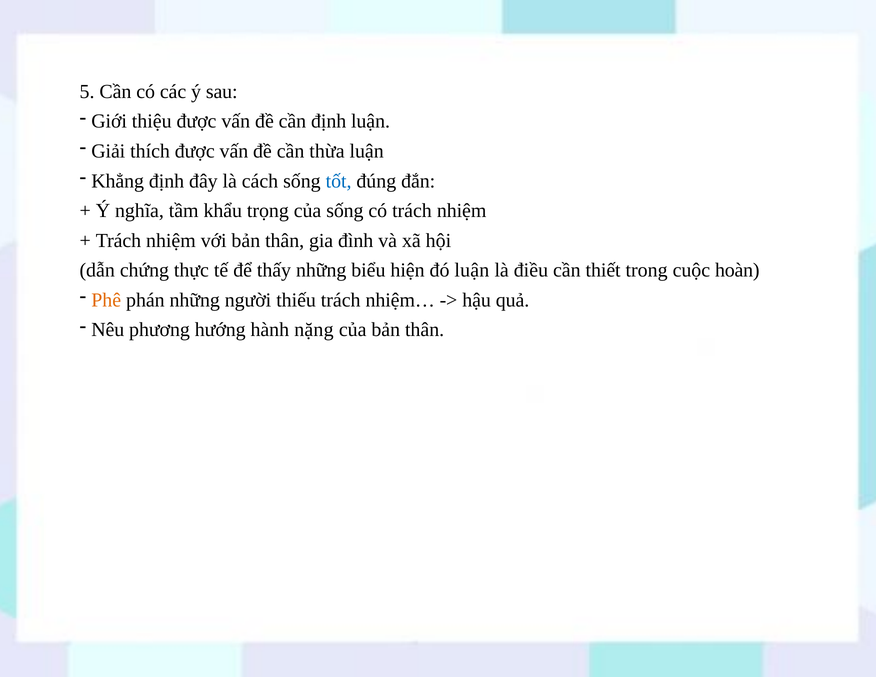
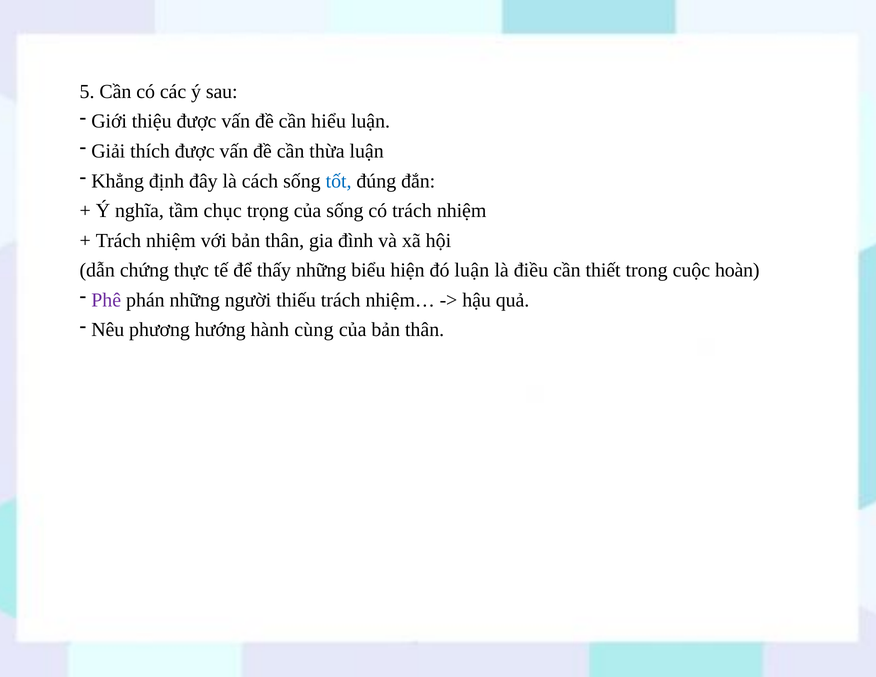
cần định: định -> hiểu
khẩu: khẩu -> chục
Phê colour: orange -> purple
nặng: nặng -> cùng
